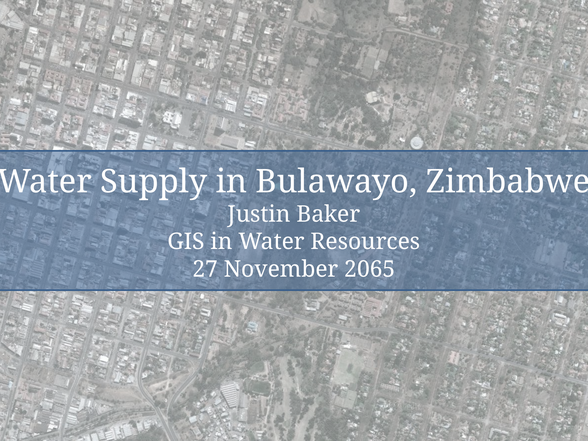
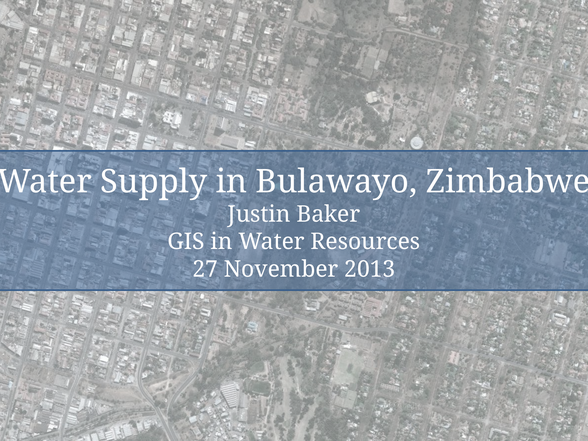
2065: 2065 -> 2013
